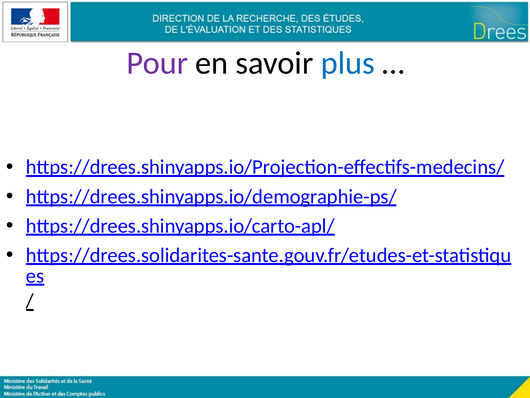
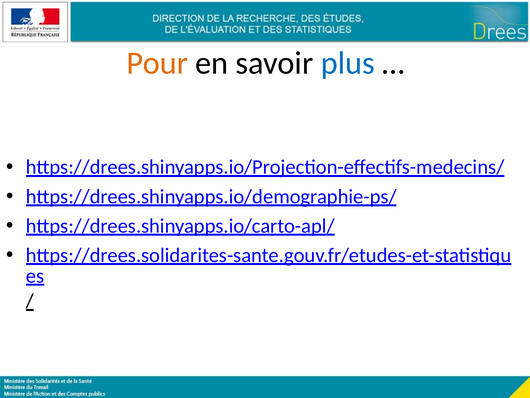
Pour colour: purple -> orange
